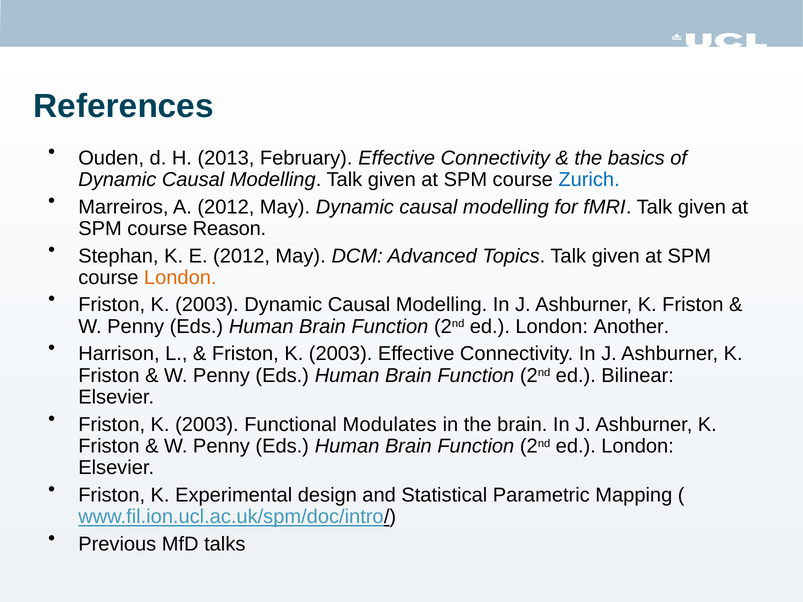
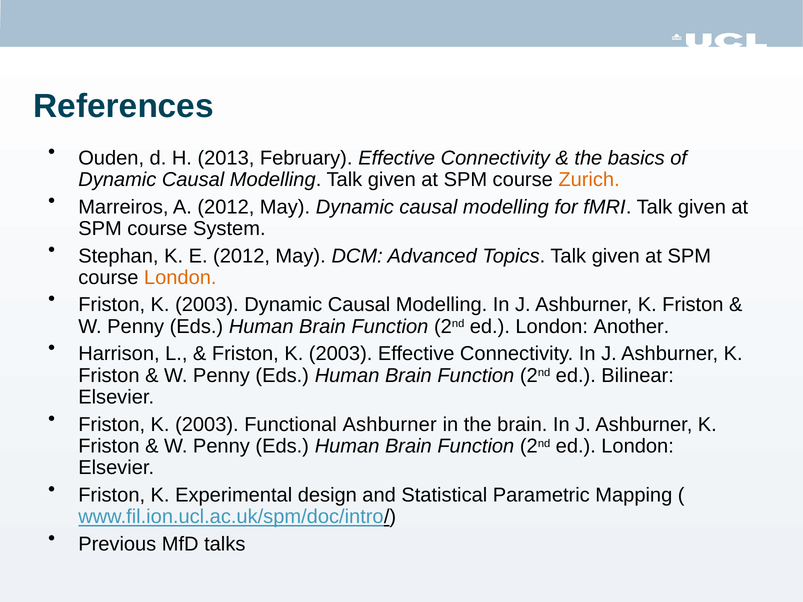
Zurich colour: blue -> orange
Reason: Reason -> System
Functional Modulates: Modulates -> Ashburner
